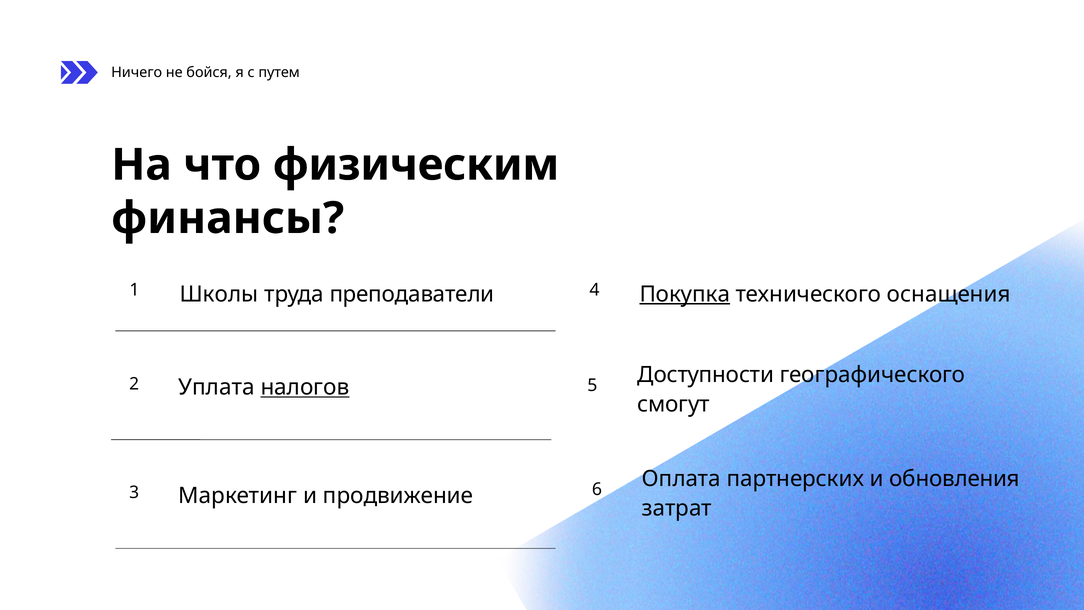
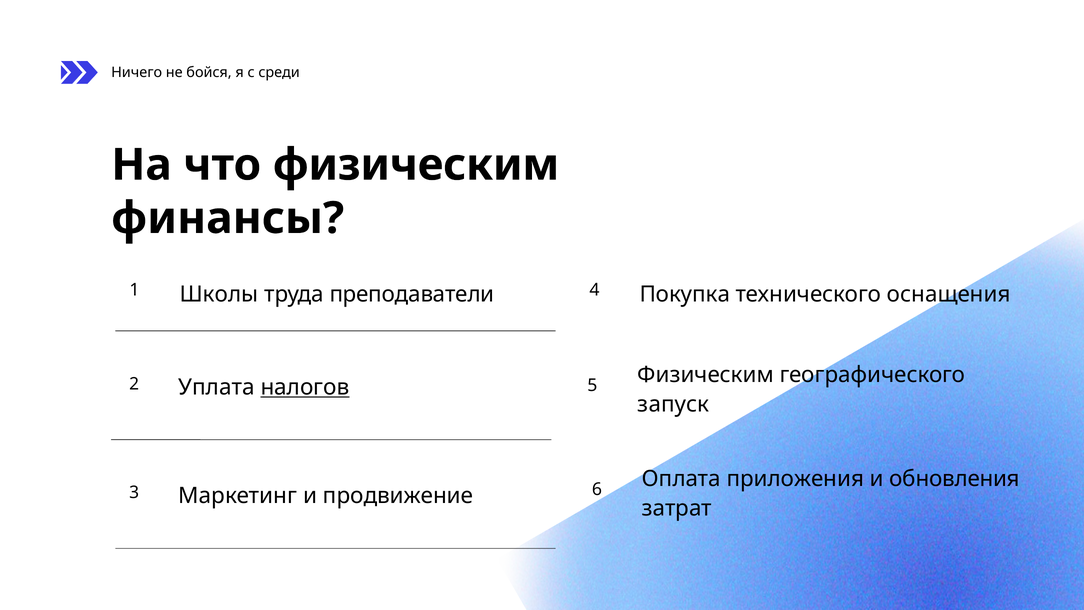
путем: путем -> среди
Покупка underline: present -> none
5 Доступности: Доступности -> Физическим
смогут: смогут -> запуск
партнерских: партнерских -> приложения
